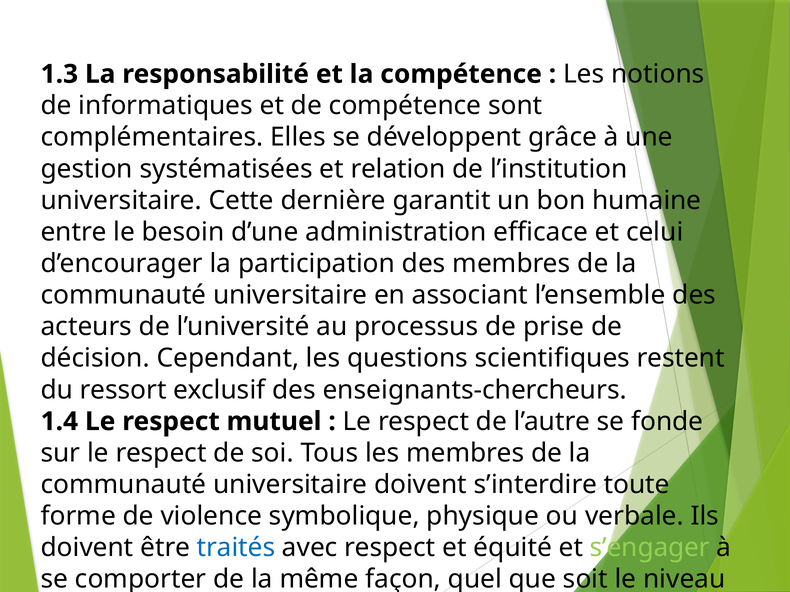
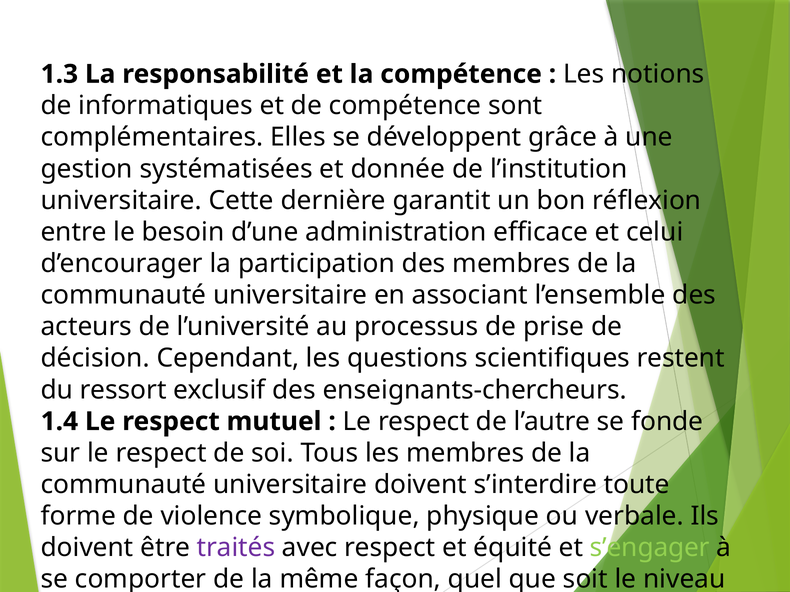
relation: relation -> donnée
humaine: humaine -> réflexion
traités colour: blue -> purple
